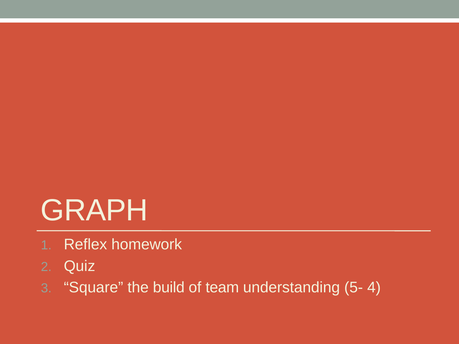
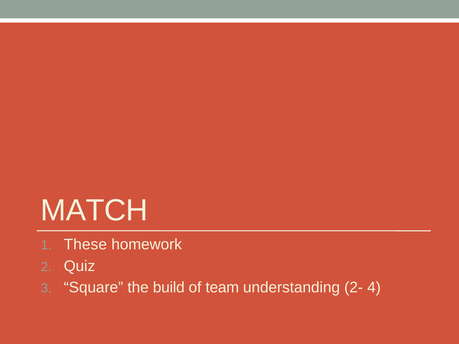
GRAPH: GRAPH -> MATCH
Reflex: Reflex -> These
5-: 5- -> 2-
